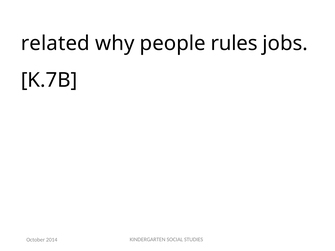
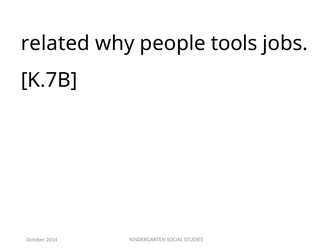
rules: rules -> tools
